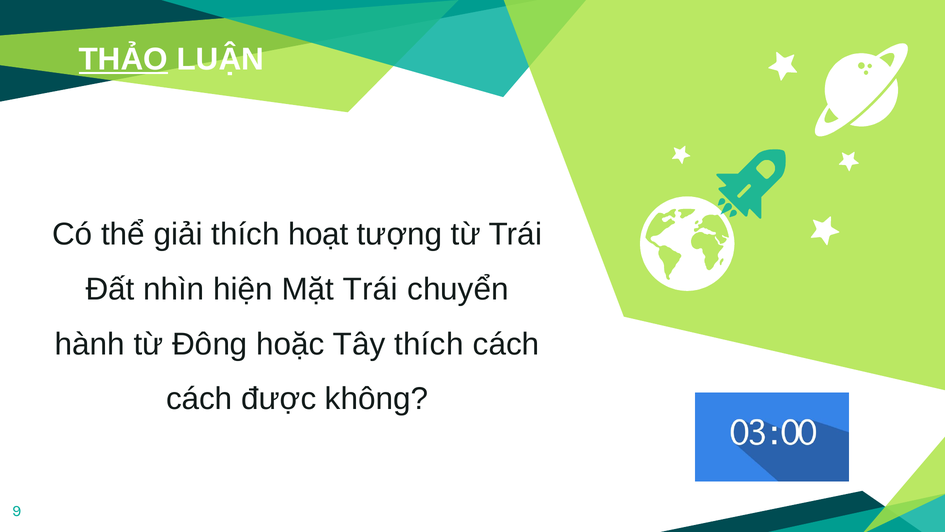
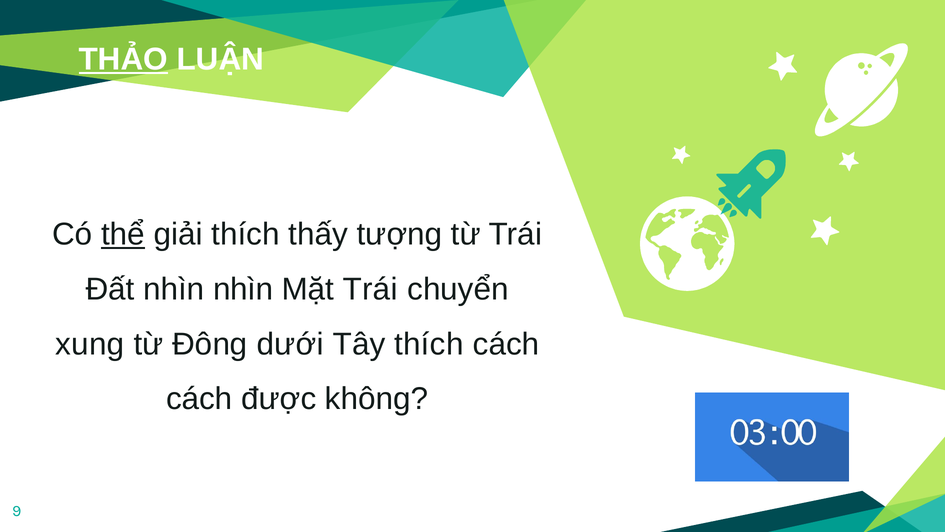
thể underline: none -> present
hoạt: hoạt -> thấy
nhìn hiện: hiện -> nhìn
hành: hành -> xung
hoặc: hoặc -> dưới
